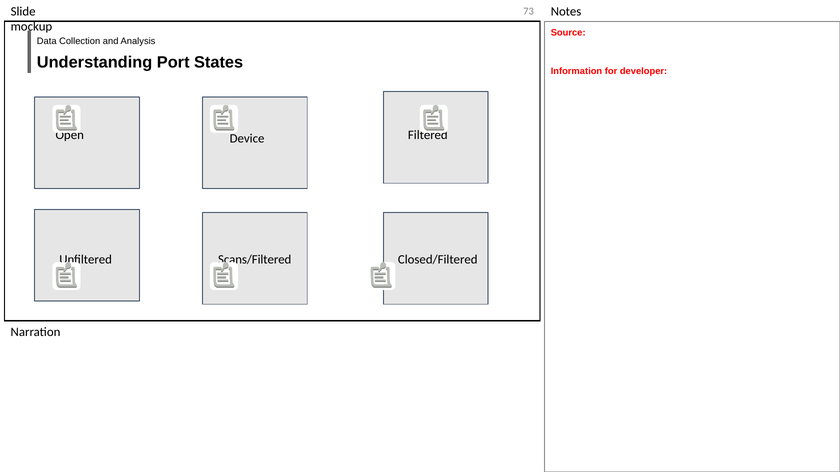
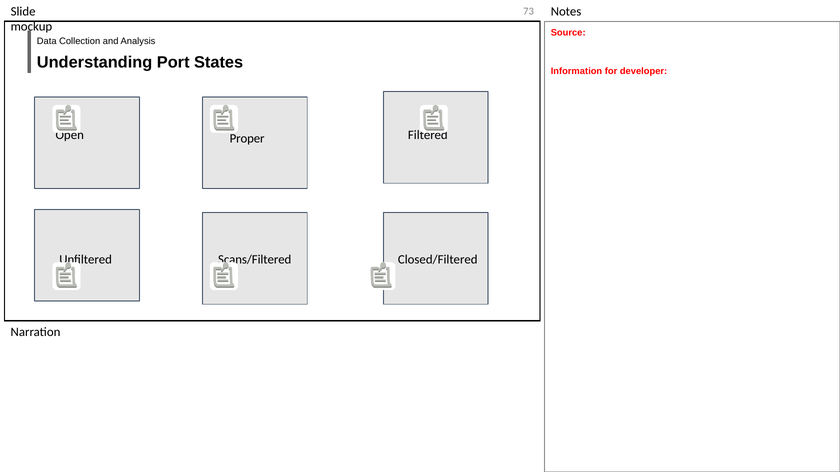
Device: Device -> Proper
